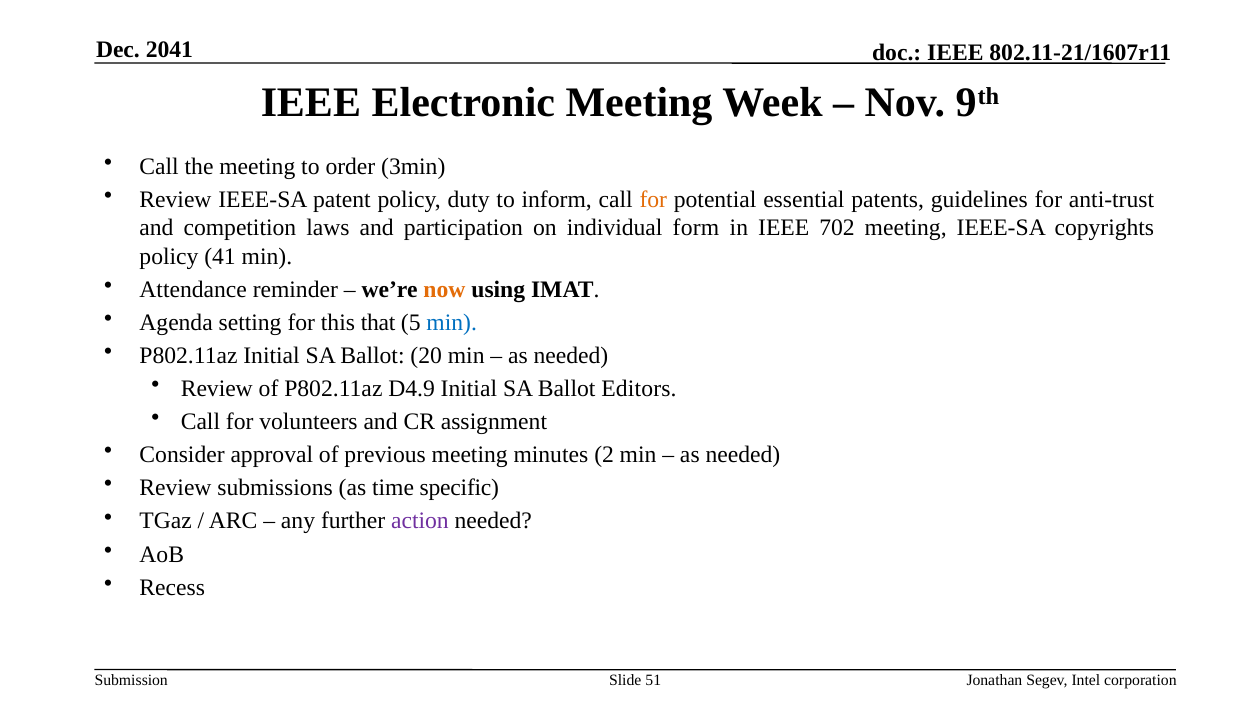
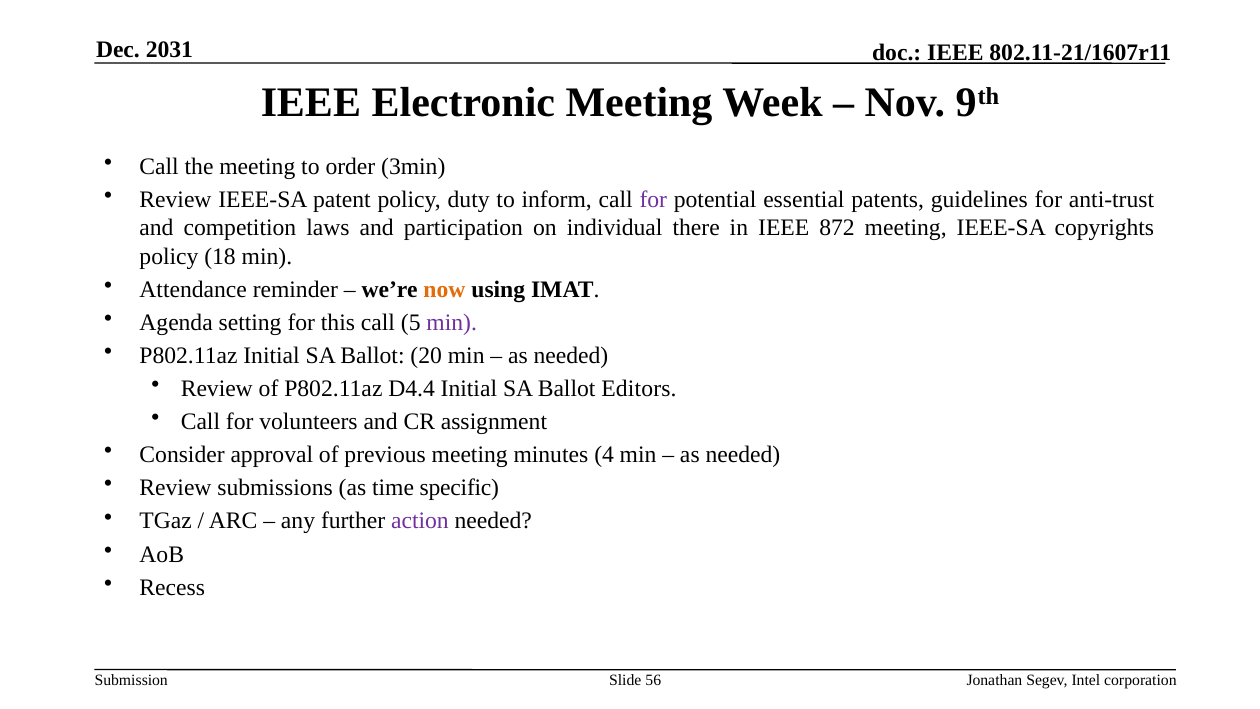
2041: 2041 -> 2031
for at (653, 200) colour: orange -> purple
form: form -> there
702: 702 -> 872
41: 41 -> 18
this that: that -> call
min at (452, 323) colour: blue -> purple
D4.9: D4.9 -> D4.4
2: 2 -> 4
51: 51 -> 56
